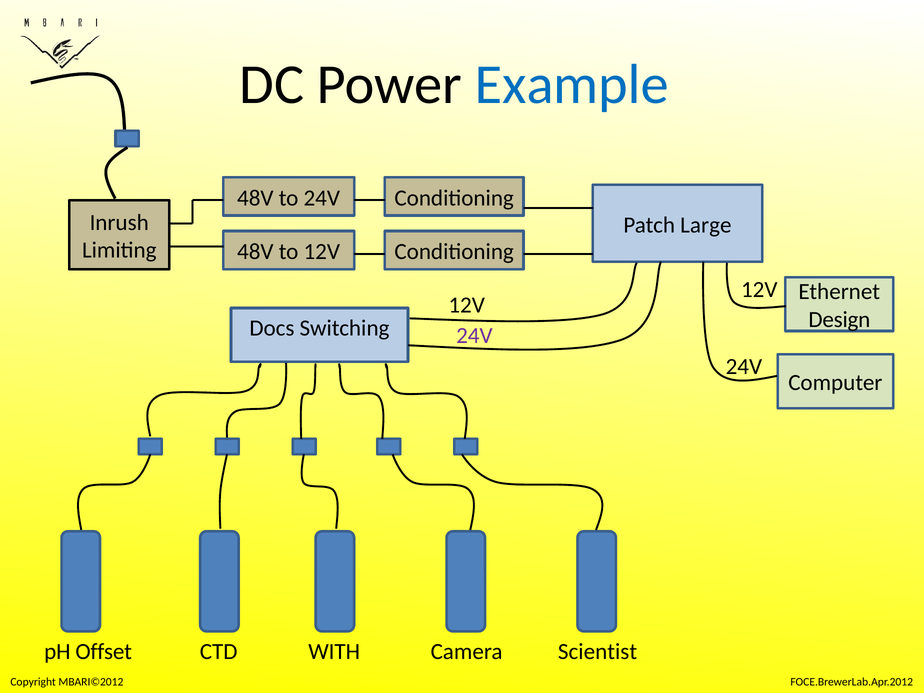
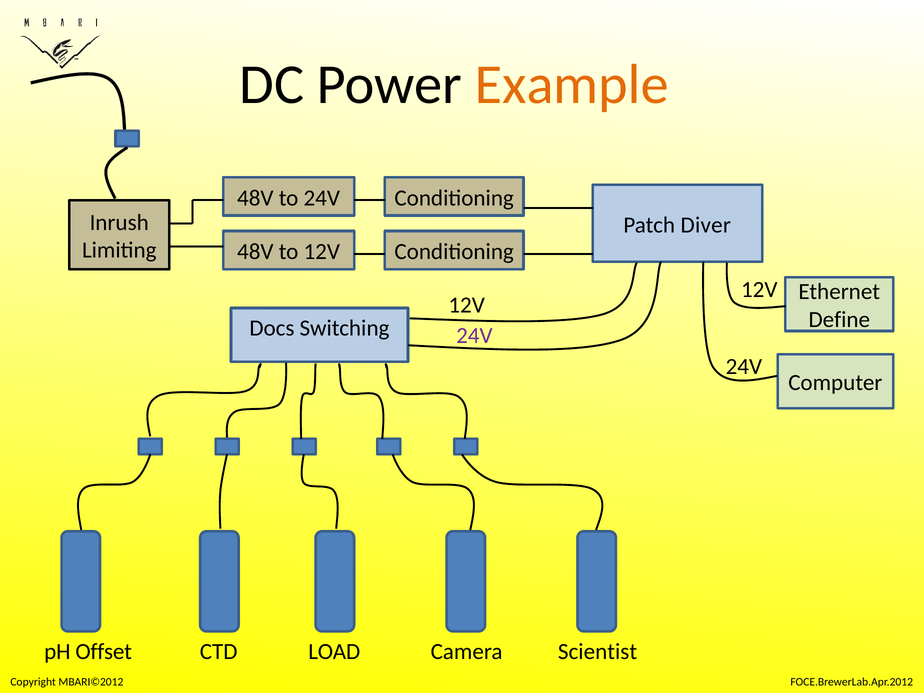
Example colour: blue -> orange
Large: Large -> Diver
Design: Design -> Define
WITH: WITH -> LOAD
